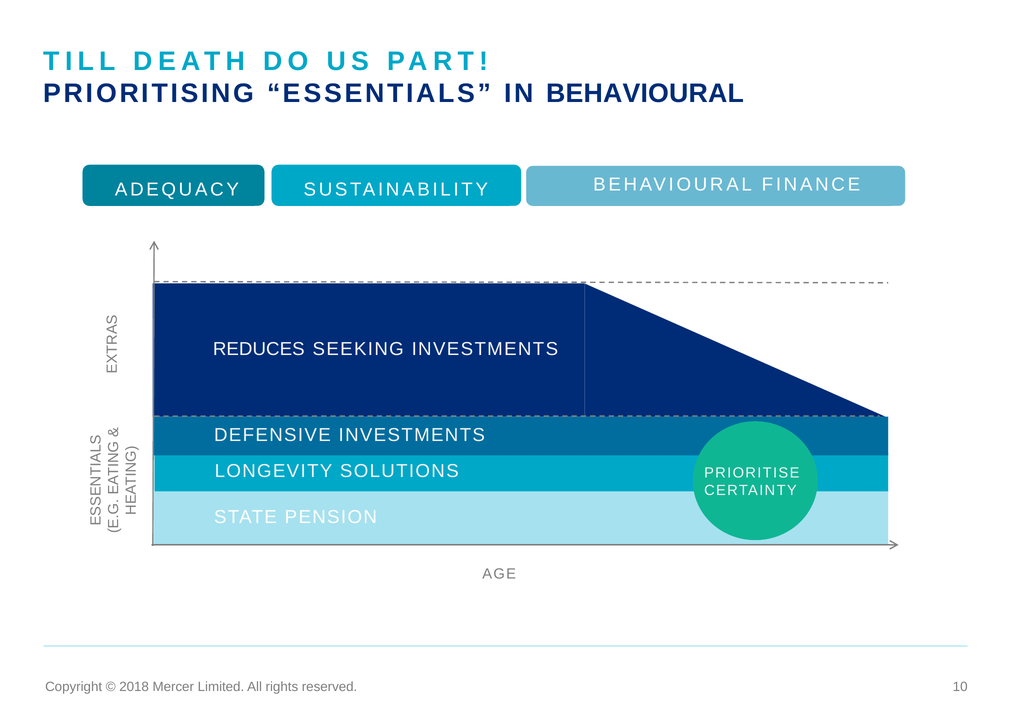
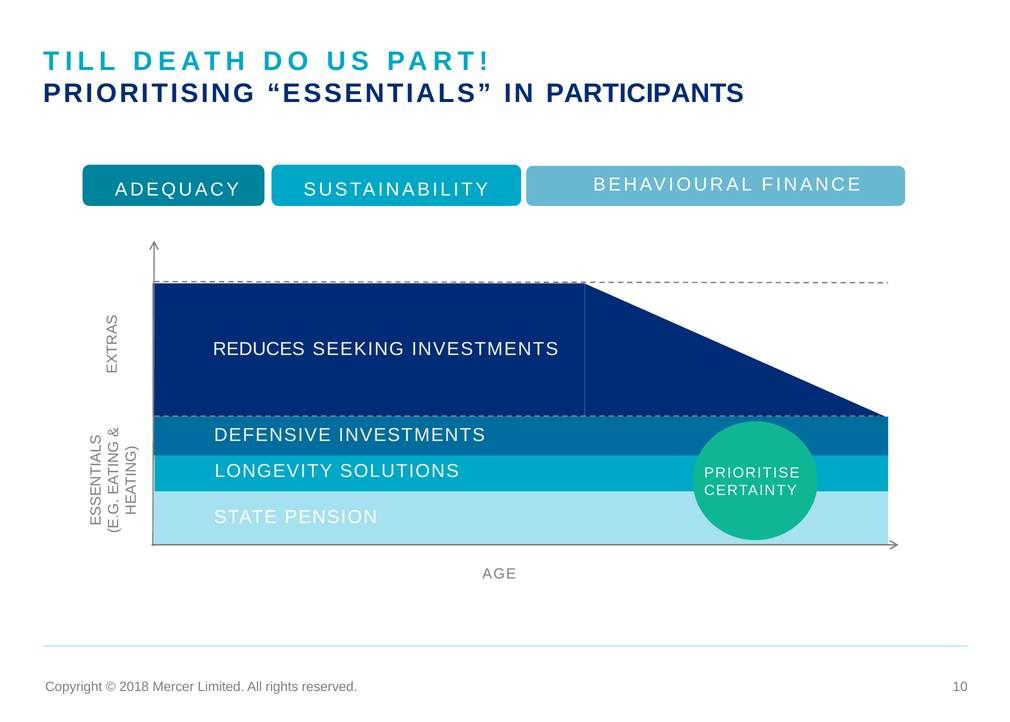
IN BEHAVIOURAL: BEHAVIOURAL -> PARTICIPANTS
